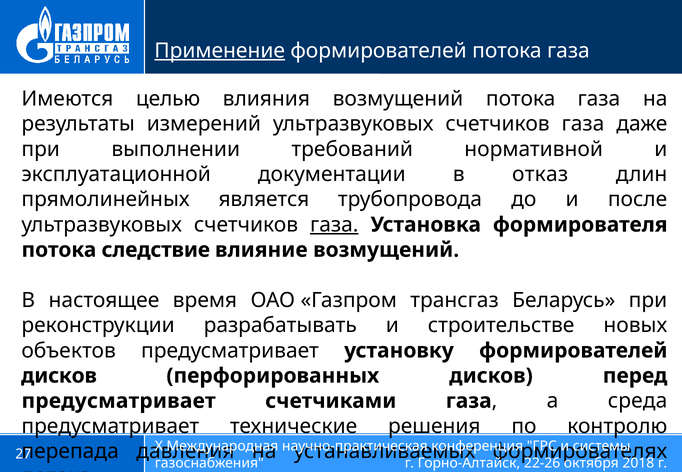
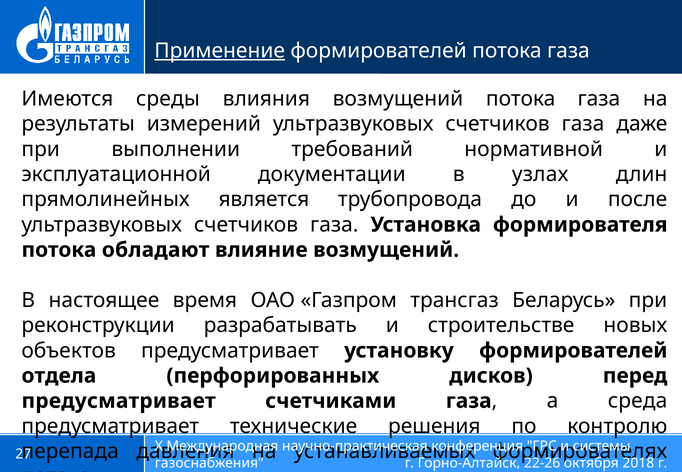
целью: целью -> среды
отказ: отказ -> узлах
газа at (334, 225) underline: present -> none
следствие: следствие -> обладают
дисков at (59, 376): дисков -> отдела
